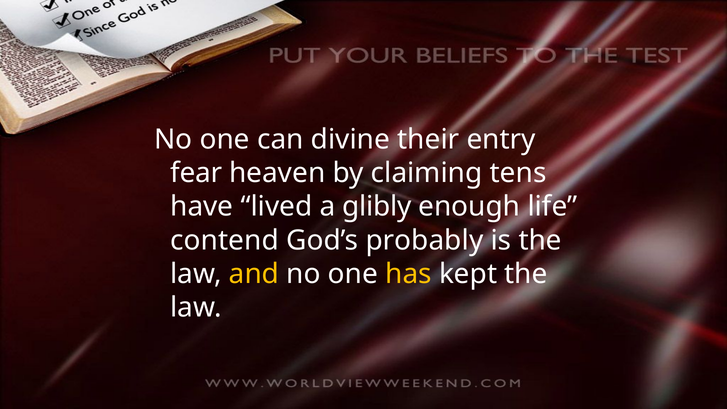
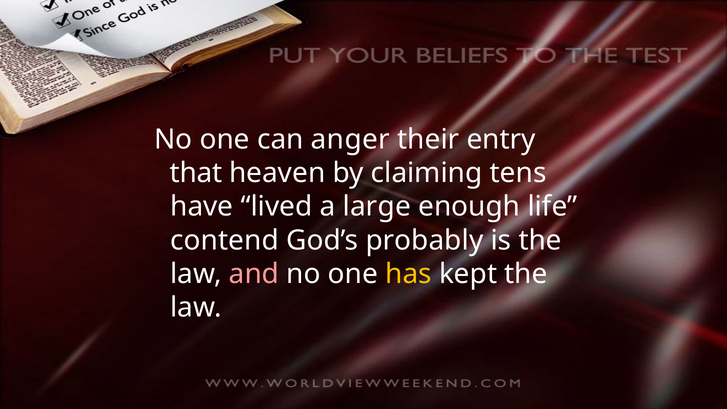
divine: divine -> anger
fear: fear -> that
glibly: glibly -> large
and colour: yellow -> pink
